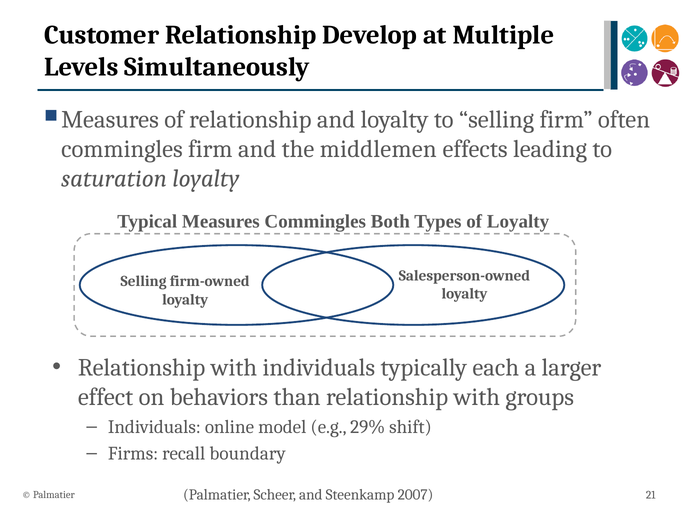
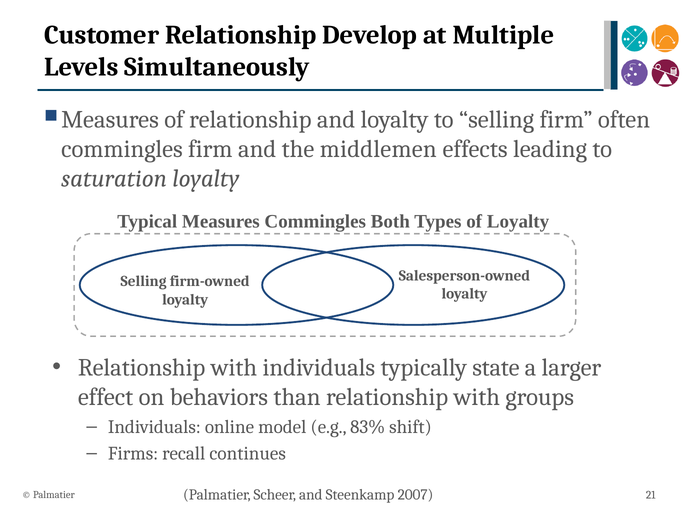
each: each -> state
29%: 29% -> 83%
boundary: boundary -> continues
